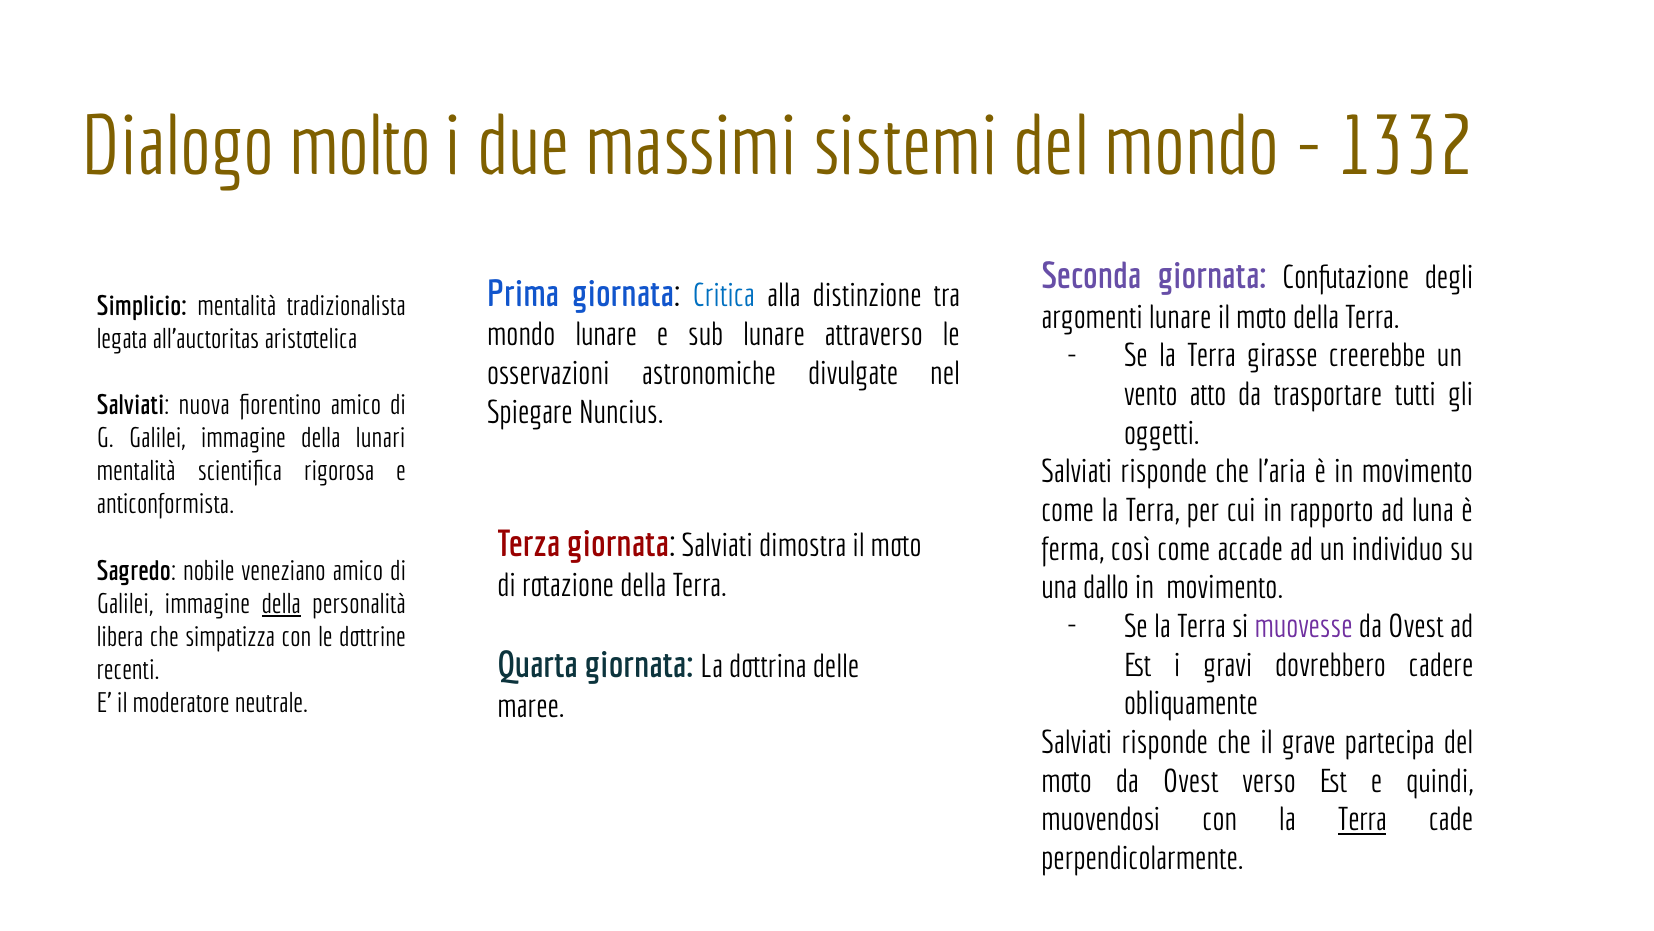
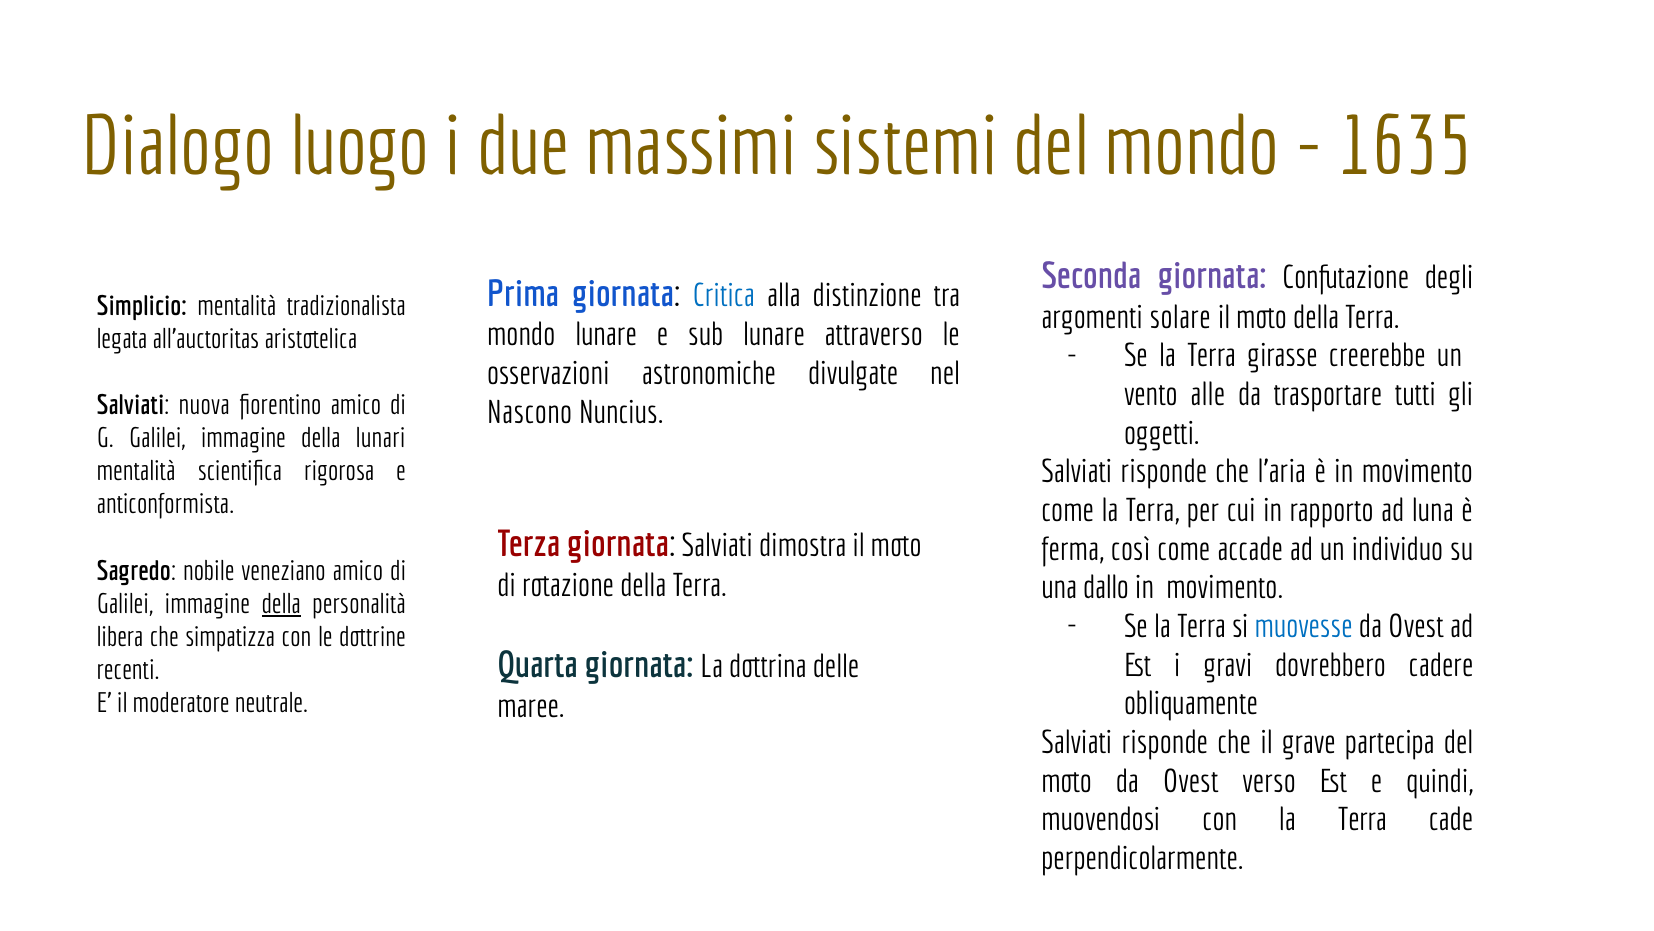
molto: molto -> luogo
1332: 1332 -> 1635
argomenti lunare: lunare -> solare
atto: atto -> alle
Spiegare: Spiegare -> Nascono
muovesse colour: purple -> blue
Terra at (1362, 820) underline: present -> none
